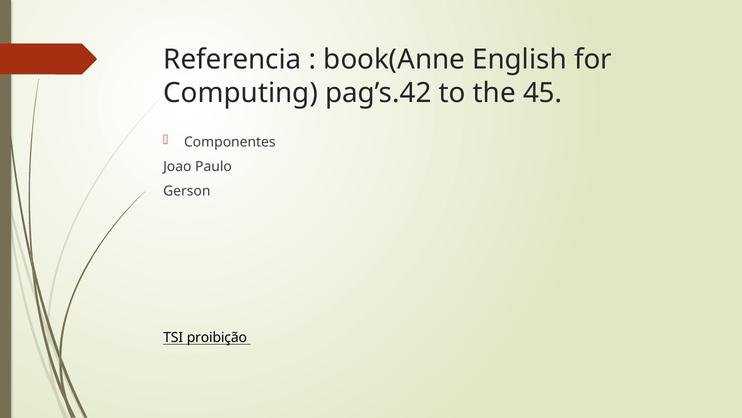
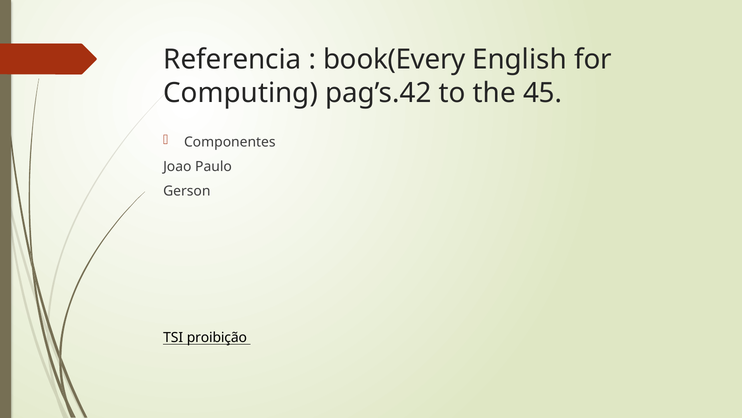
book(Anne: book(Anne -> book(Every
